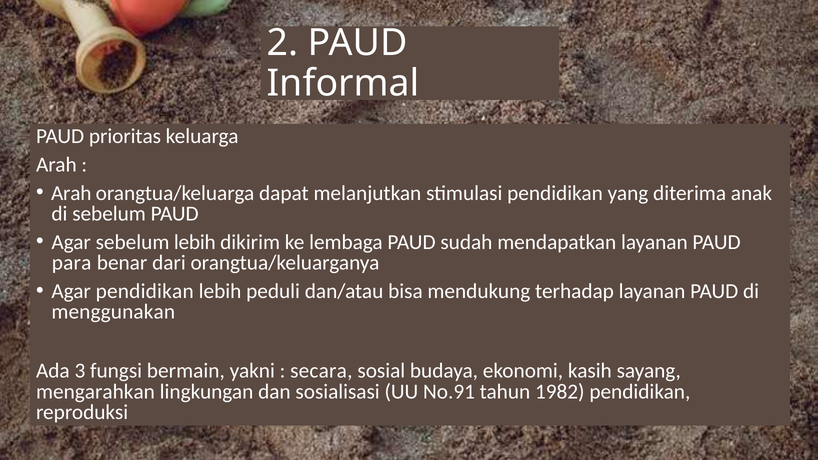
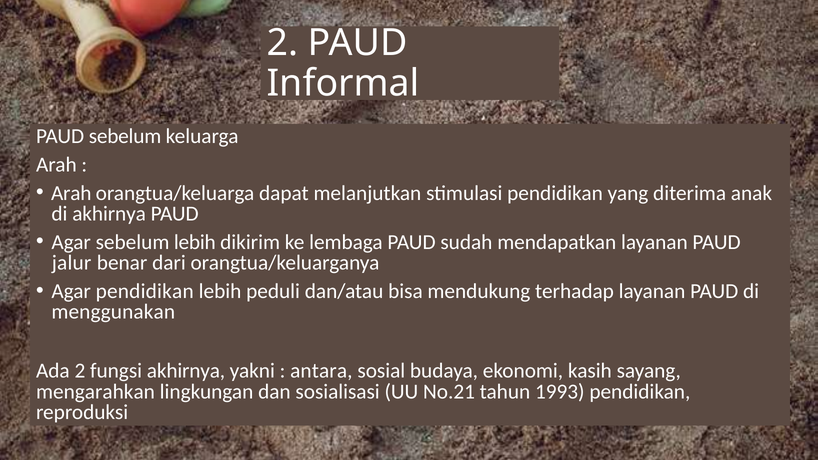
PAUD prioritas: prioritas -> sebelum
di sebelum: sebelum -> akhirnya
para: para -> jalur
Ada 3: 3 -> 2
fungsi bermain: bermain -> akhirnya
secara: secara -> antara
No.91: No.91 -> No.21
1982: 1982 -> 1993
